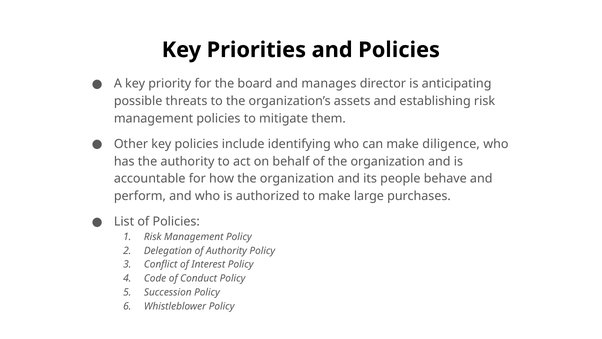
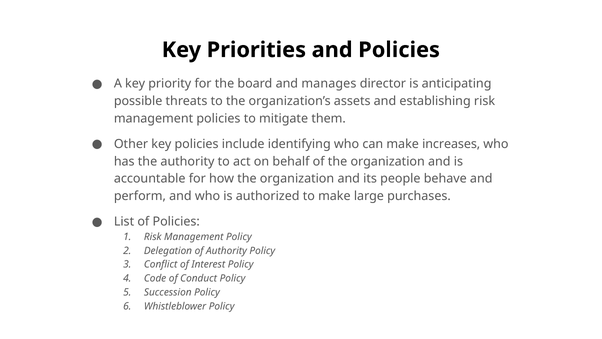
diligence: diligence -> increases
